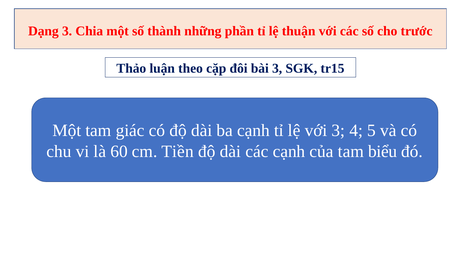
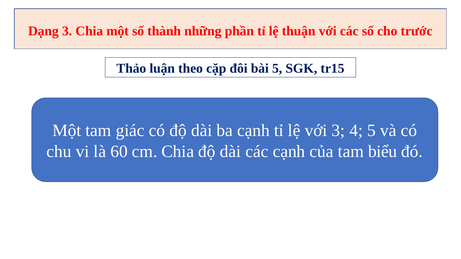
bài 3: 3 -> 5
cm Tiền: Tiền -> Chia
